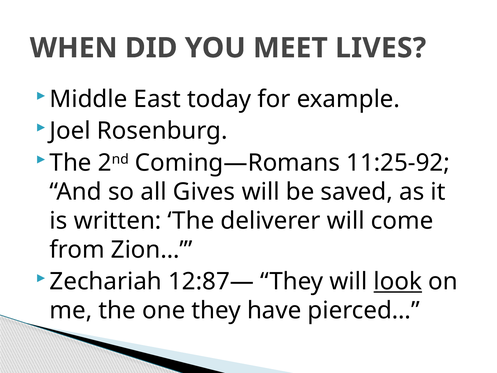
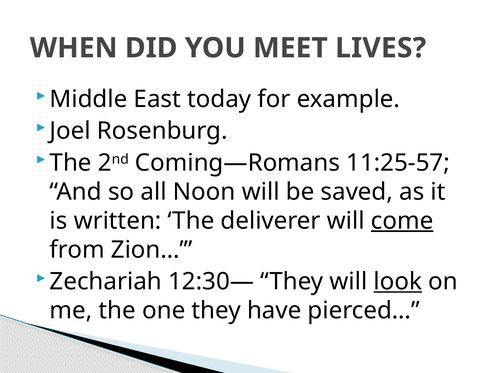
11:25-92: 11:25-92 -> 11:25-57
Gives: Gives -> Noon
come underline: none -> present
12:87—: 12:87— -> 12:30—
